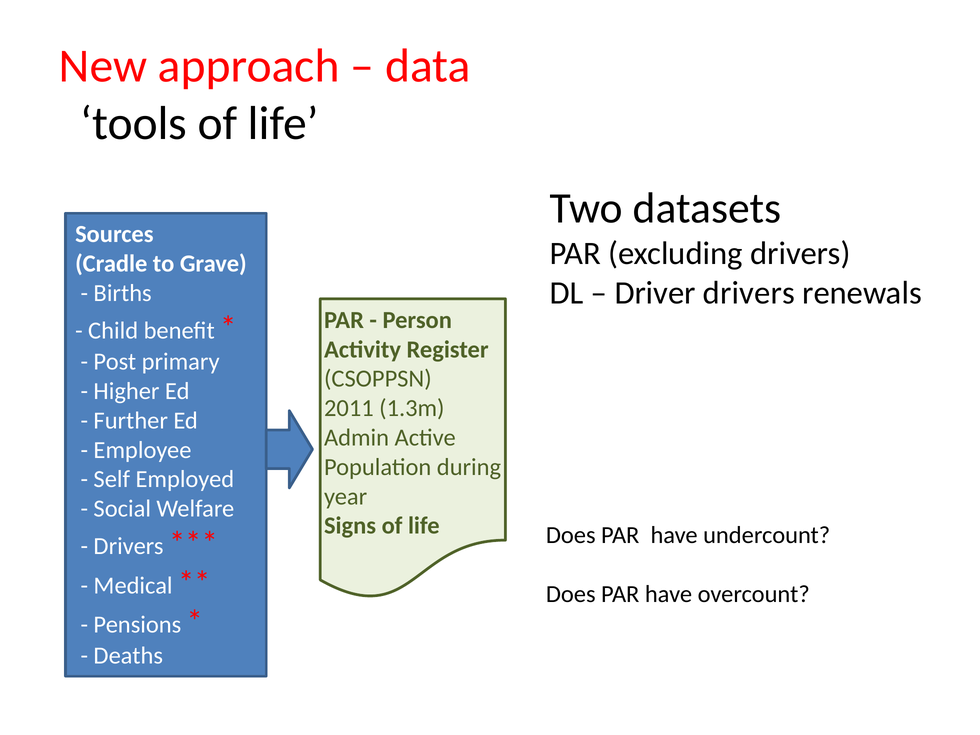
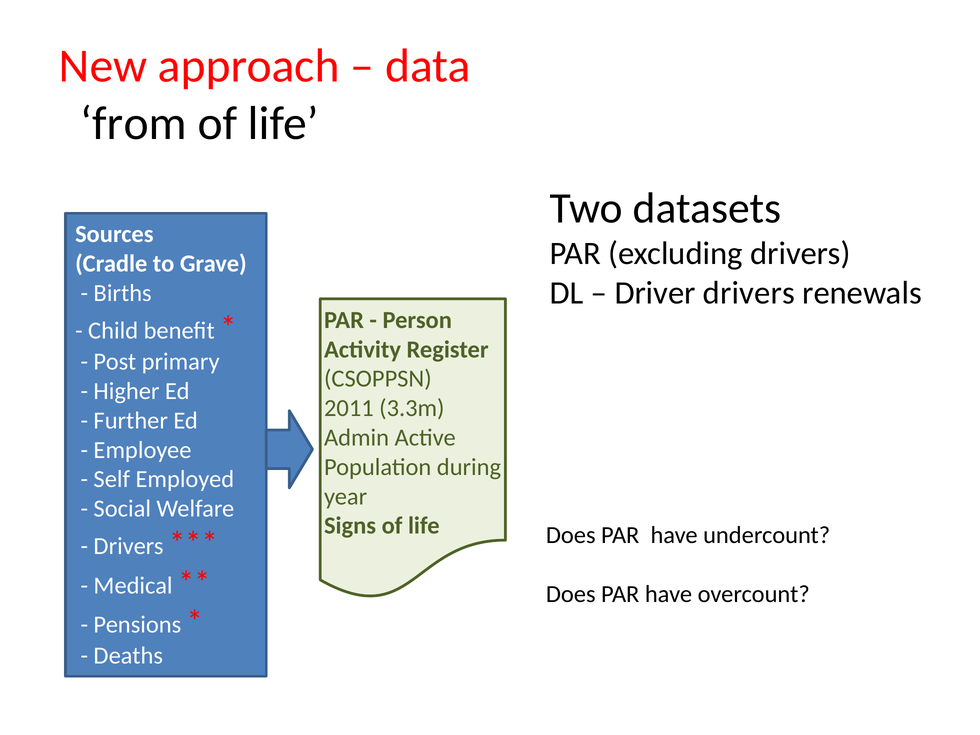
tools: tools -> from
1.3m: 1.3m -> 3.3m
